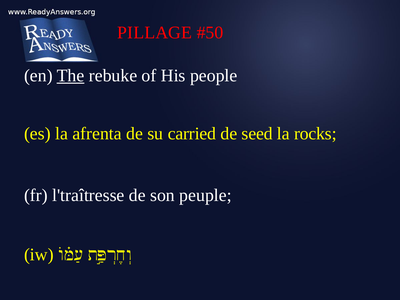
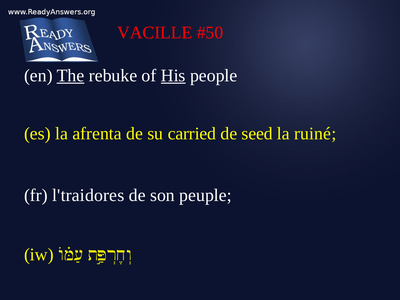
PILLAGE: PILLAGE -> VACILLE
His underline: none -> present
rocks: rocks -> ruiné
l'traîtresse: l'traîtresse -> l'traidores
